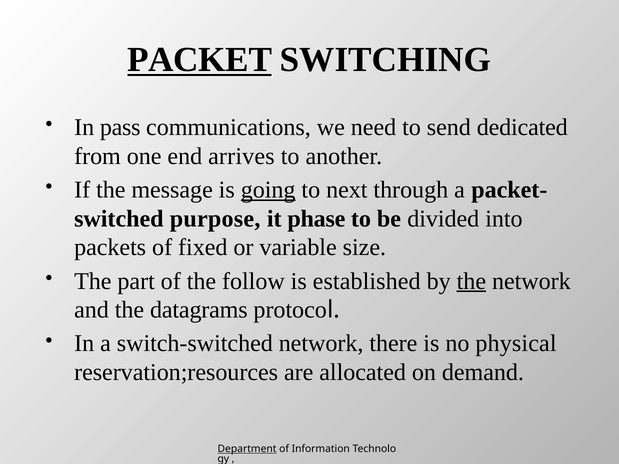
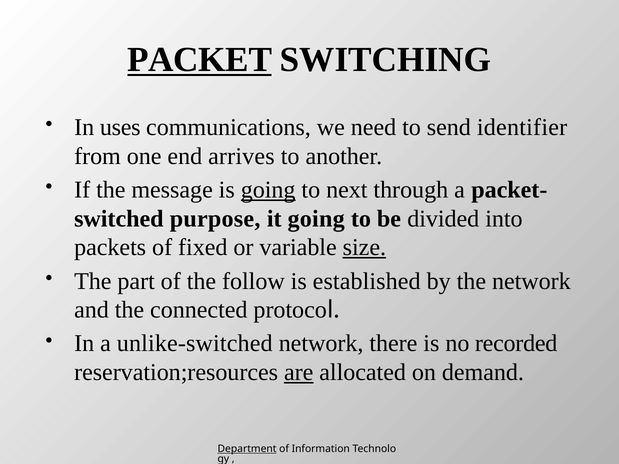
pass: pass -> uses
dedicated: dedicated -> identifier
it phase: phase -> going
size underline: none -> present
the at (471, 281) underline: present -> none
datagrams: datagrams -> connected
switch-switched: switch-switched -> unlike-switched
physical: physical -> recorded
are underline: none -> present
